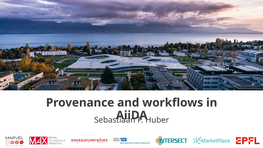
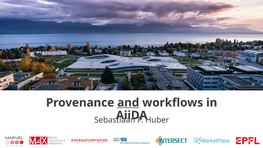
and underline: none -> present
